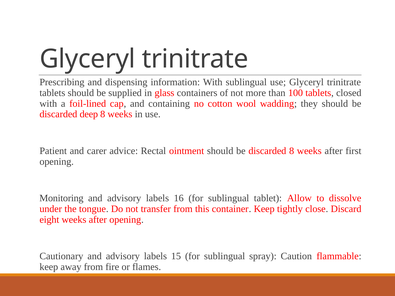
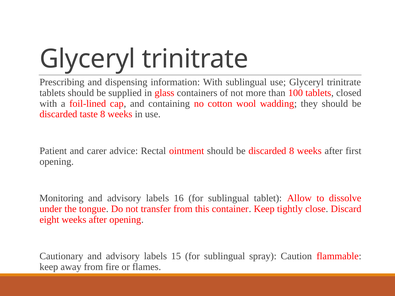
deep: deep -> taste
